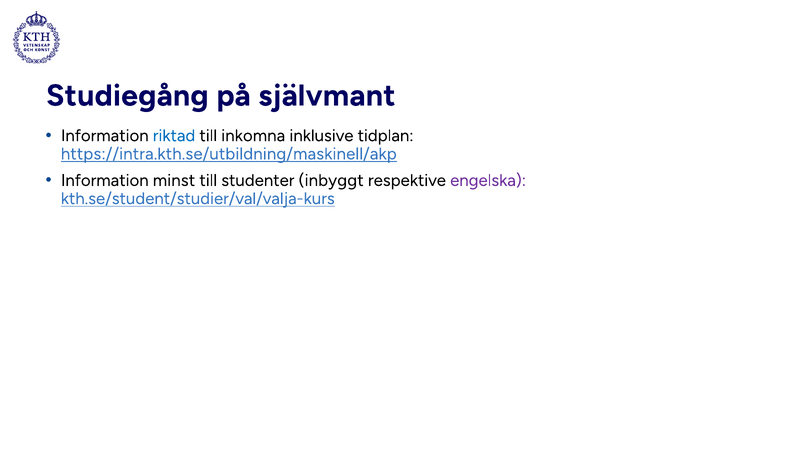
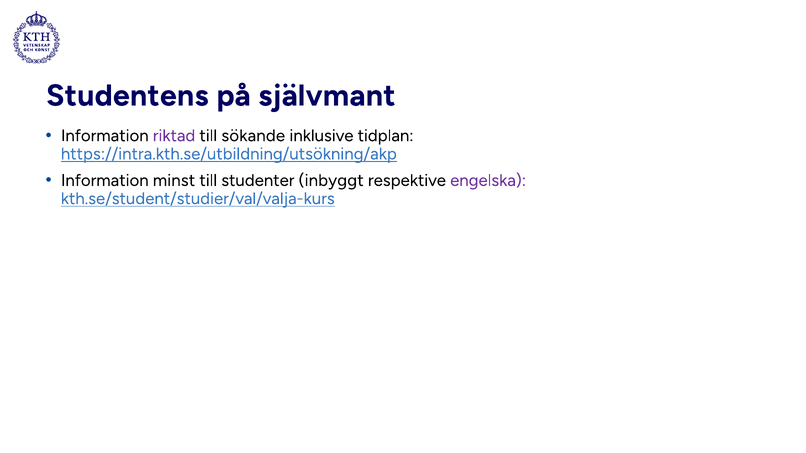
Studiegång: Studiegång -> Studentens
riktad colour: blue -> purple
inkomna: inkomna -> sökande
https://intra.kth.se/utbildning/maskinell/akp: https://intra.kth.se/utbildning/maskinell/akp -> https://intra.kth.se/utbildning/utsökning/akp
